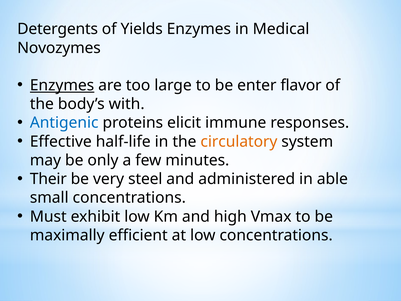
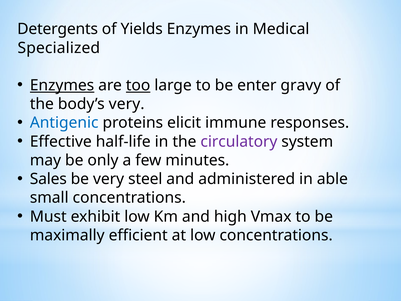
Novozymes: Novozymes -> Specialized
too underline: none -> present
flavor: flavor -> gravy
body’s with: with -> very
circulatory colour: orange -> purple
Their: Their -> Sales
